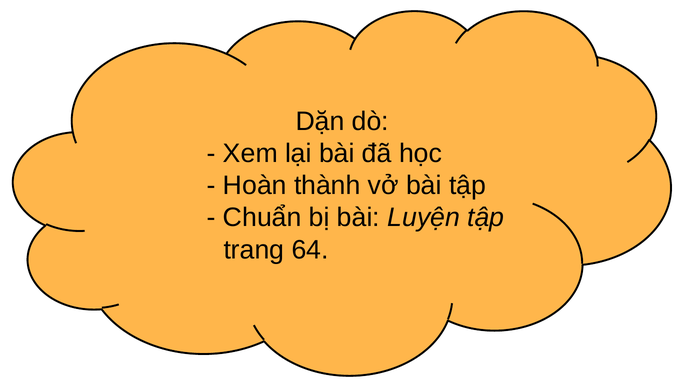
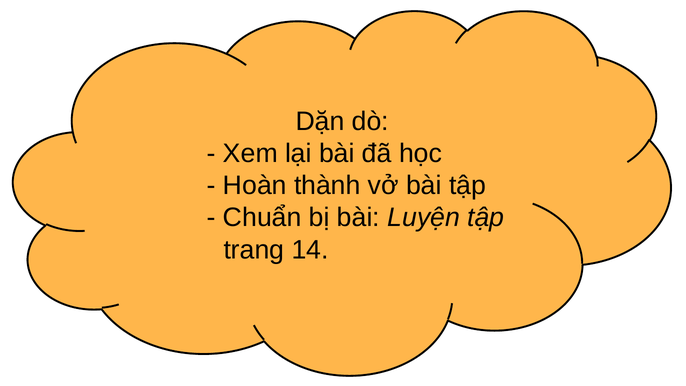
64: 64 -> 14
